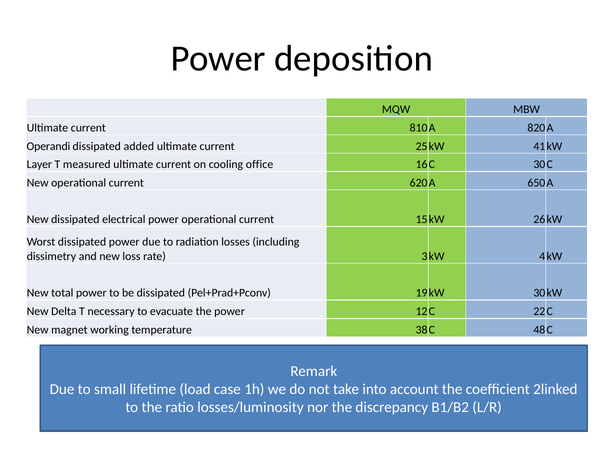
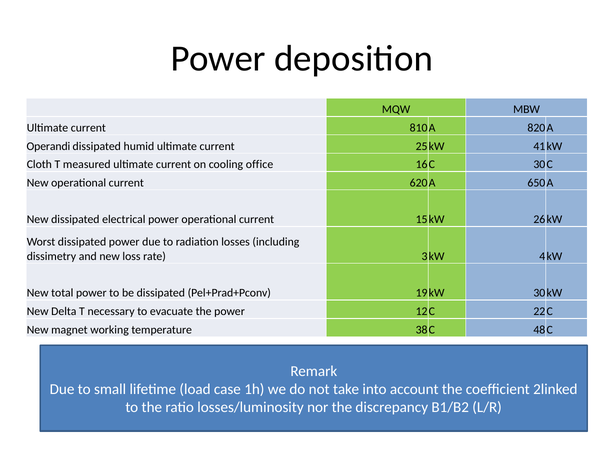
added: added -> humid
Layer: Layer -> Cloth
